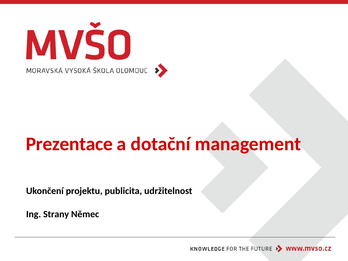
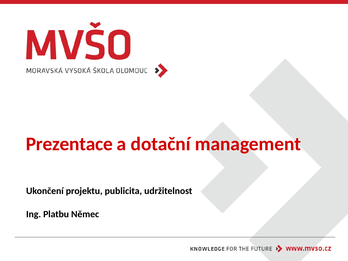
Strany: Strany -> Platbu
